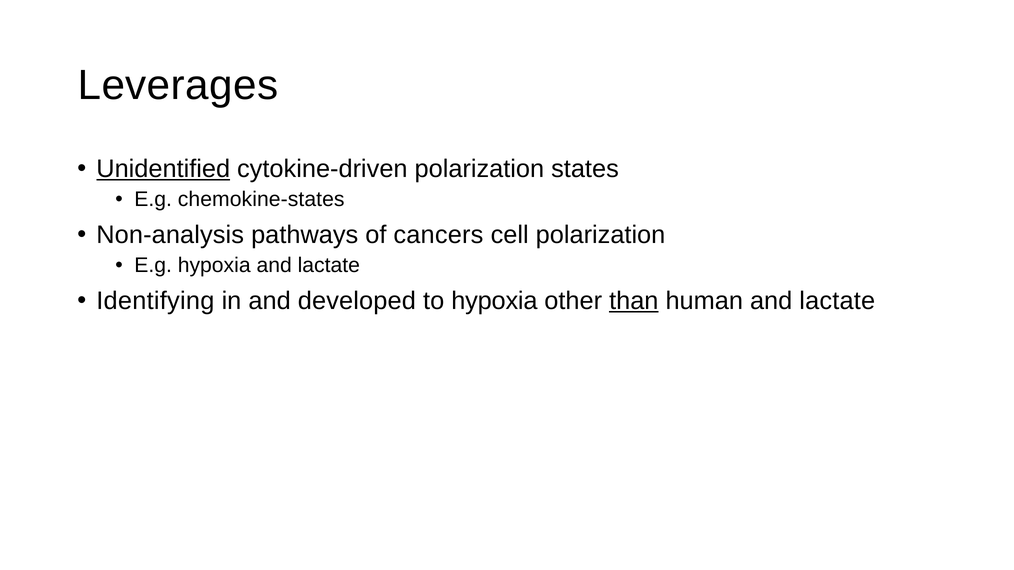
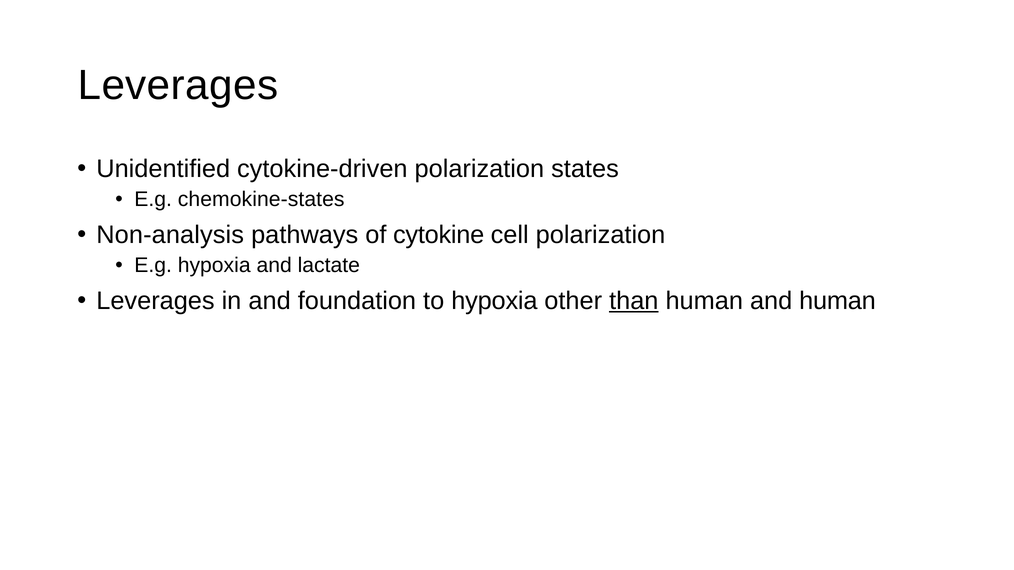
Unidentified underline: present -> none
cancers: cancers -> cytokine
Identifying at (155, 301): Identifying -> Leverages
developed: developed -> foundation
human and lactate: lactate -> human
